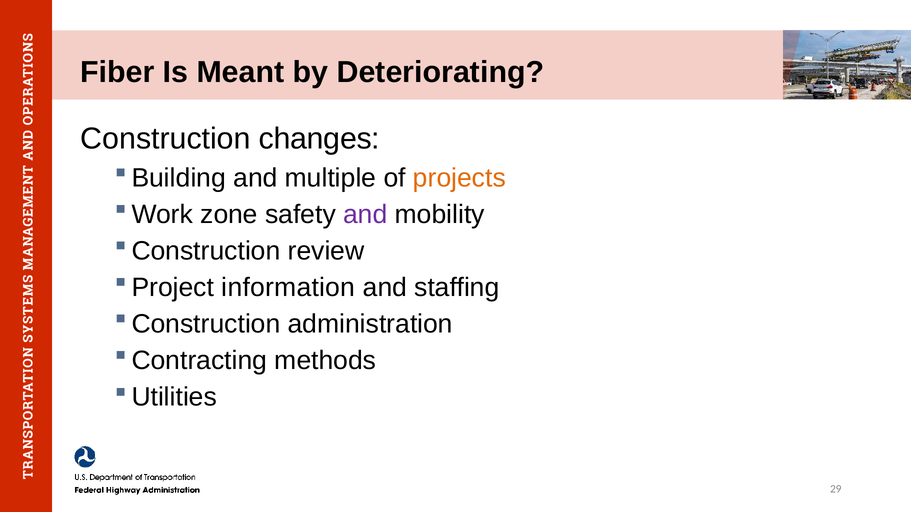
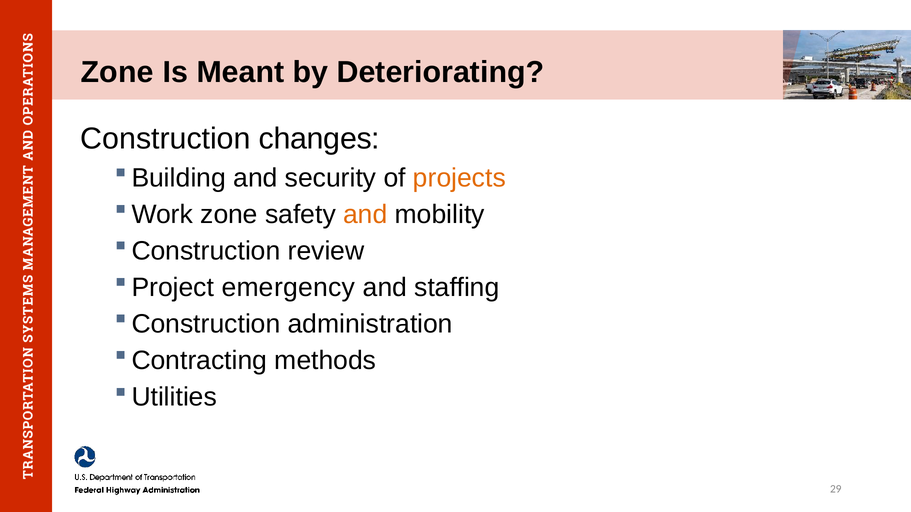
Fiber at (117, 72): Fiber -> Zone
multiple: multiple -> security
and at (365, 215) colour: purple -> orange
information: information -> emergency
